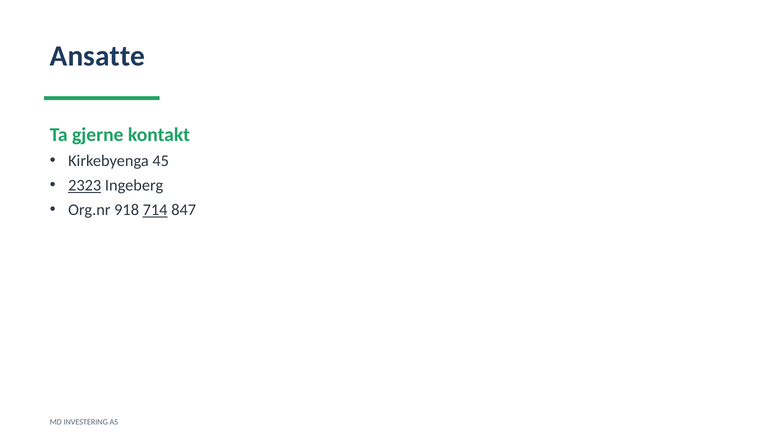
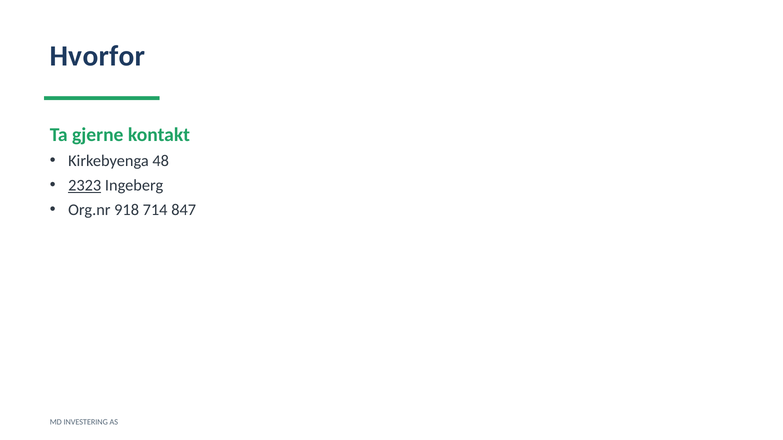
Ansatte: Ansatte -> Hvorfor
45: 45 -> 48
714 underline: present -> none
